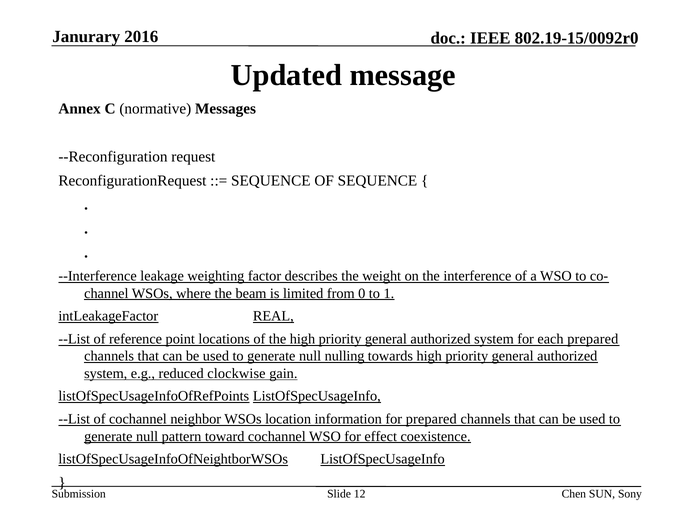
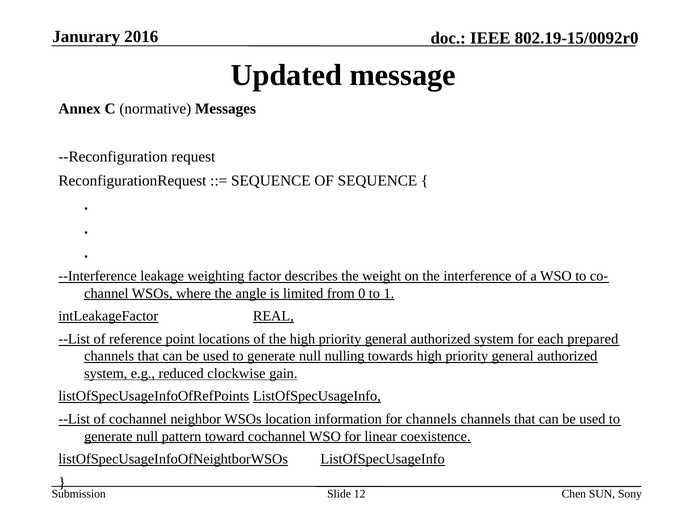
beam: beam -> angle
for prepared: prepared -> channels
effect: effect -> linear
